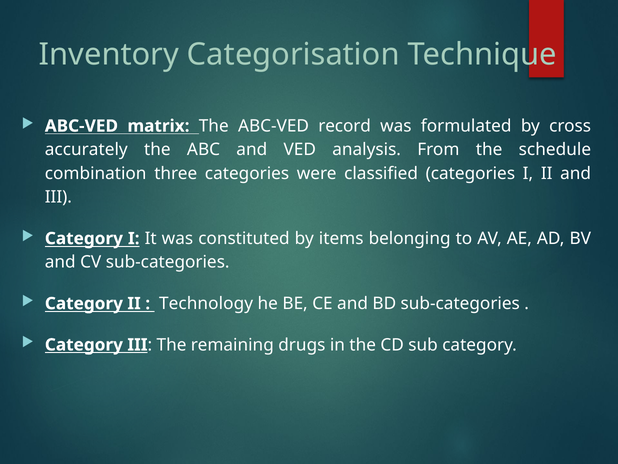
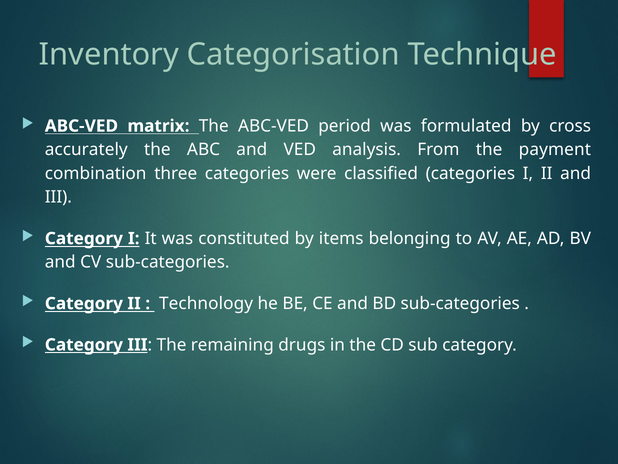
record: record -> period
schedule: schedule -> payment
